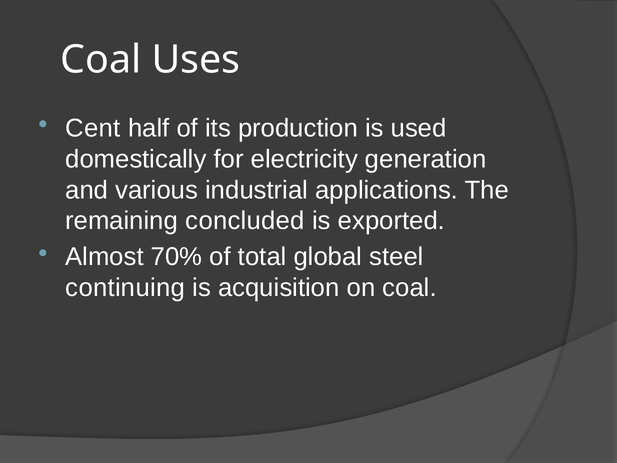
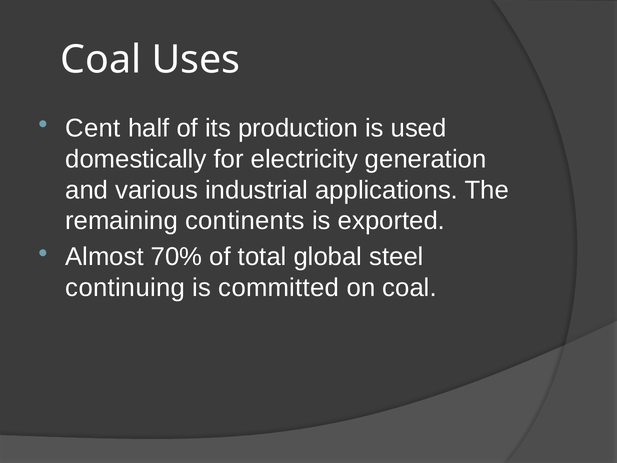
concluded: concluded -> continents
acquisition: acquisition -> committed
